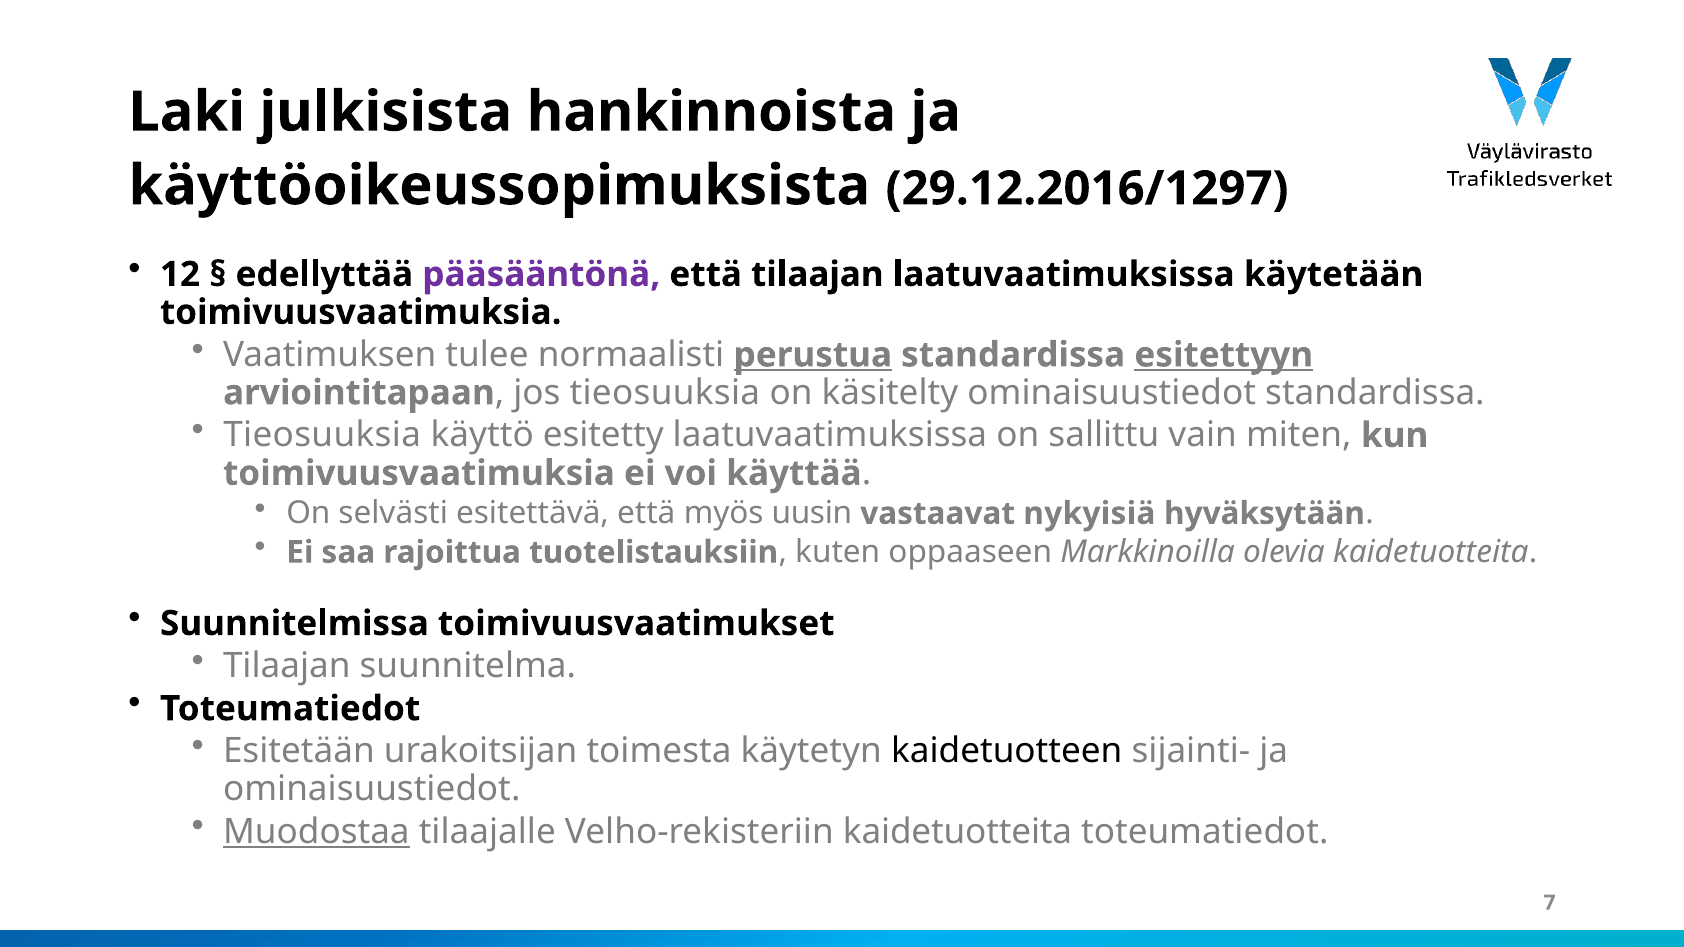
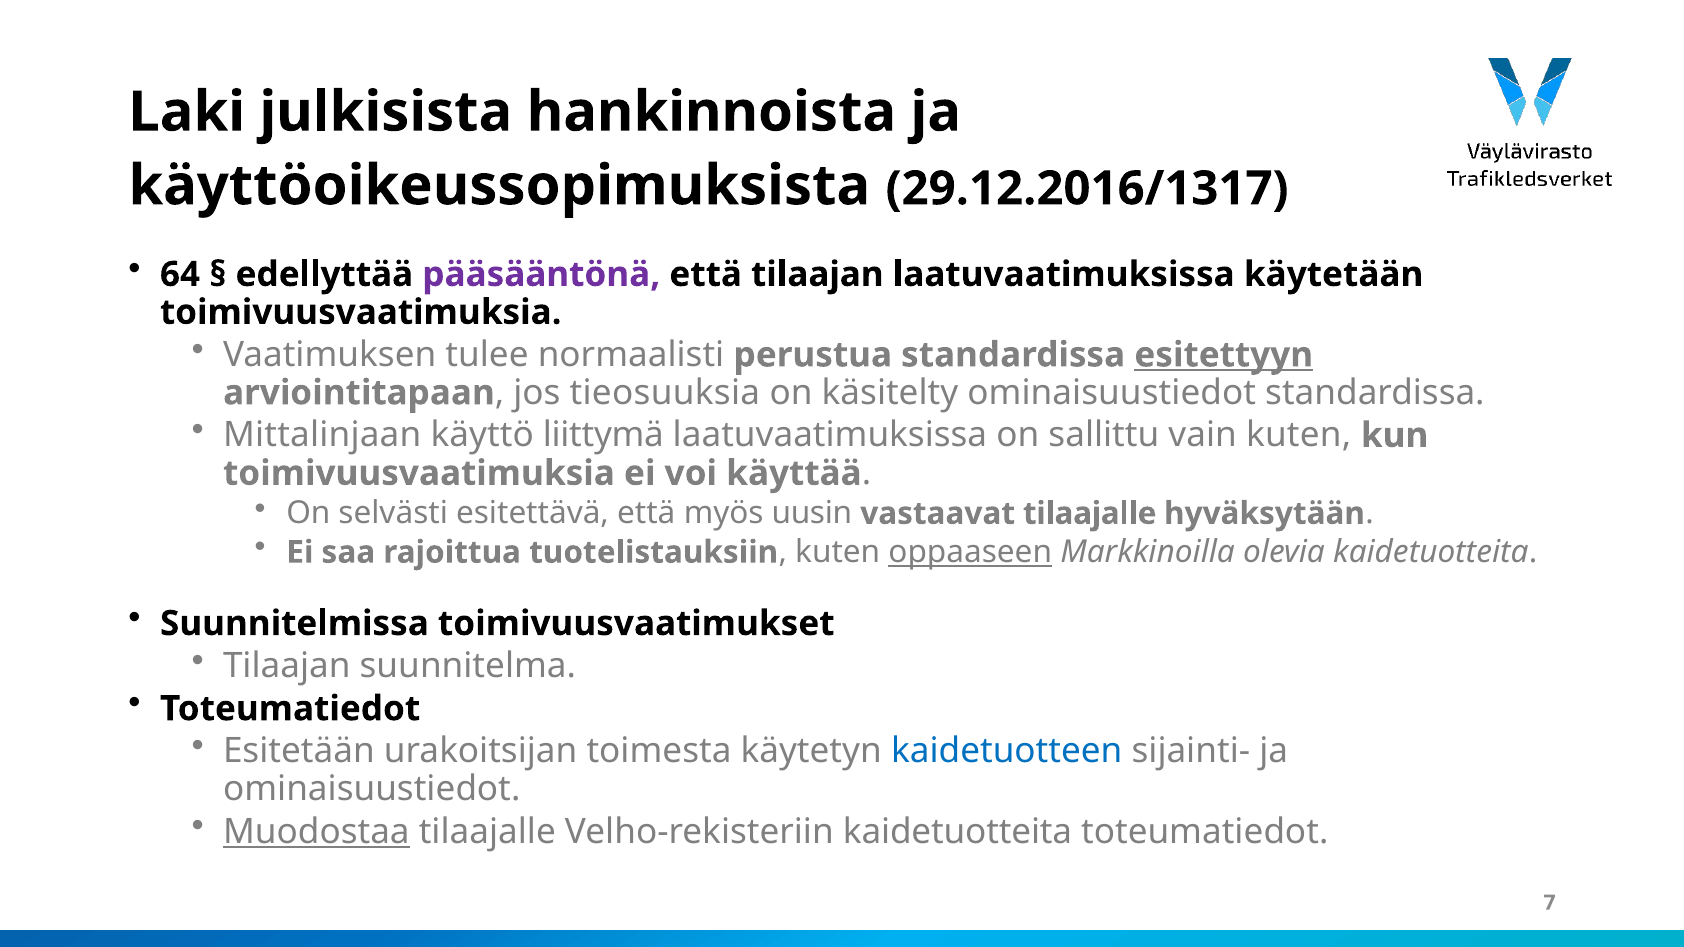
29.12.2016/1297: 29.12.2016/1297 -> 29.12.2016/1317
12: 12 -> 64
perustua underline: present -> none
Tieosuuksia at (322, 435): Tieosuuksia -> Mittalinjaan
esitetty: esitetty -> liittymä
vain miten: miten -> kuten
vastaavat nykyisiä: nykyisiä -> tilaajalle
oppaaseen underline: none -> present
kaidetuotteen colour: black -> blue
